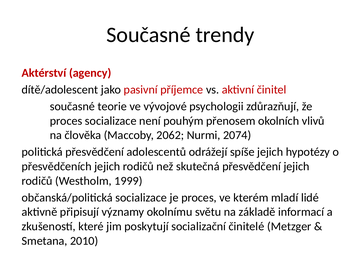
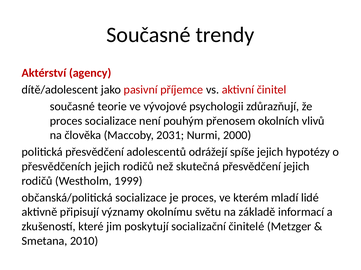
2062: 2062 -> 2031
2074: 2074 -> 2000
